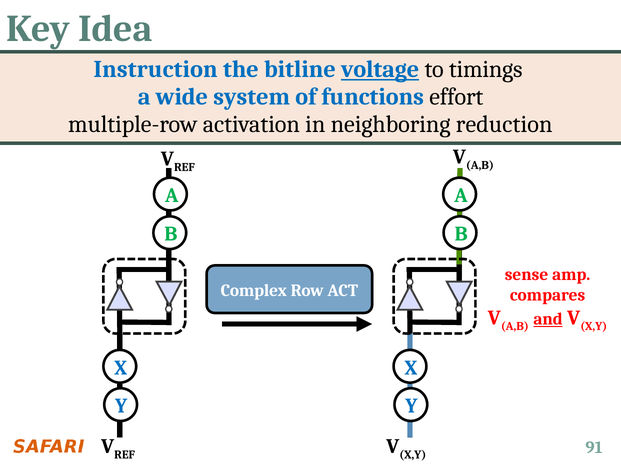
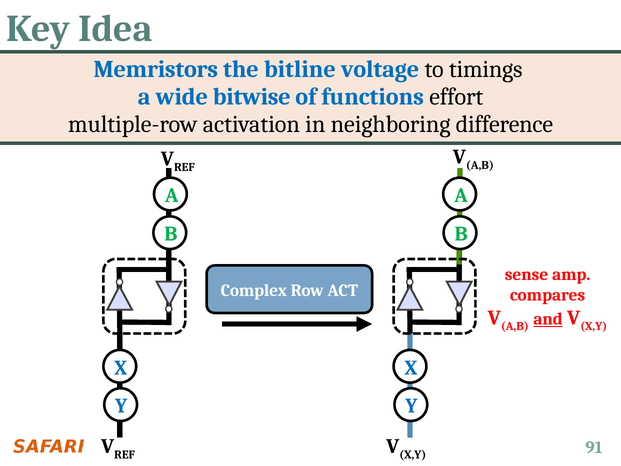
Instruction: Instruction -> Memristors
voltage underline: present -> none
system: system -> bitwise
reduction: reduction -> difference
